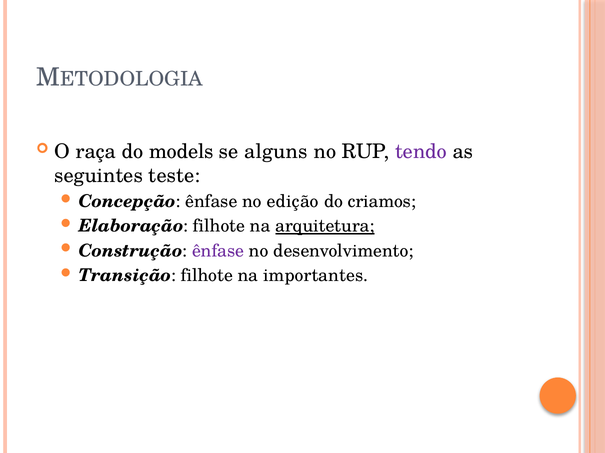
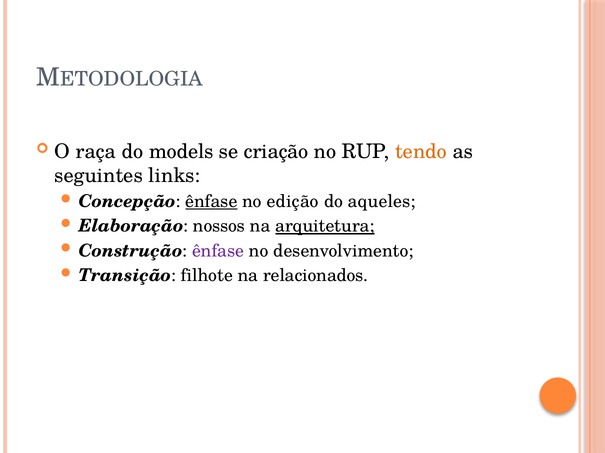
alguns: alguns -> criação
tendo colour: purple -> orange
teste: teste -> links
ênfase at (211, 202) underline: none -> present
criamos: criamos -> aqueles
Elaboração filhote: filhote -> nossos
importantes: importantes -> relacionados
